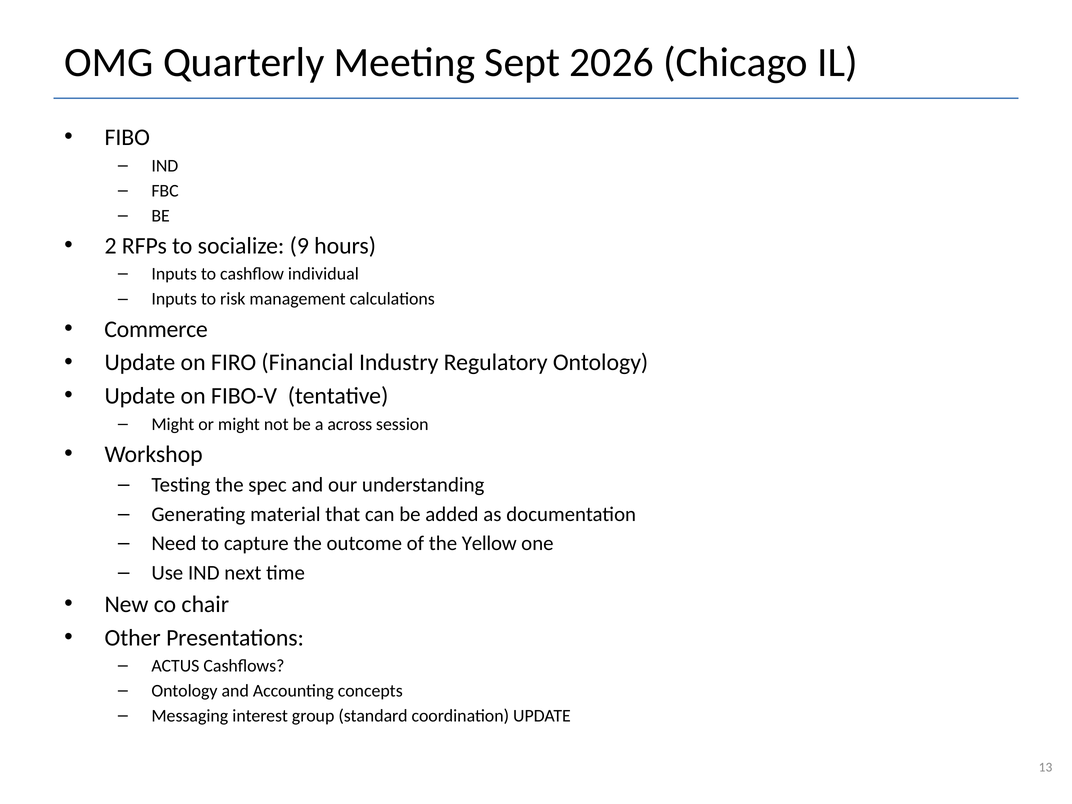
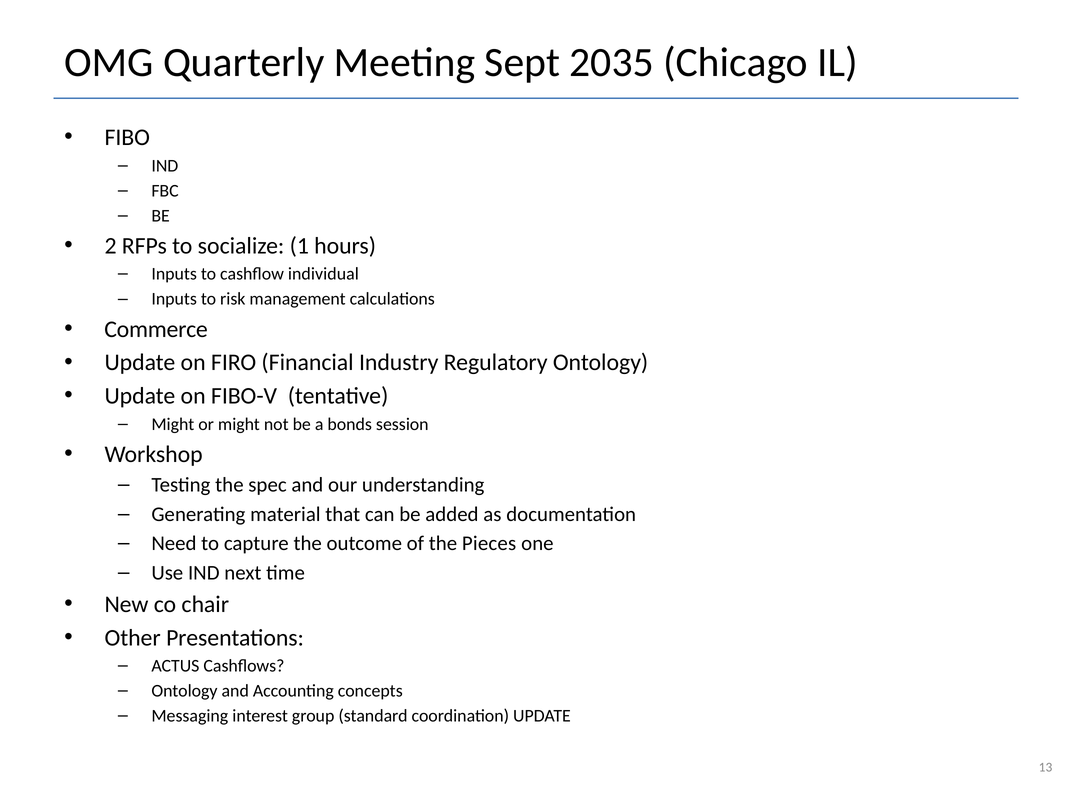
2026: 2026 -> 2035
9: 9 -> 1
across: across -> bonds
Yellow: Yellow -> Pieces
